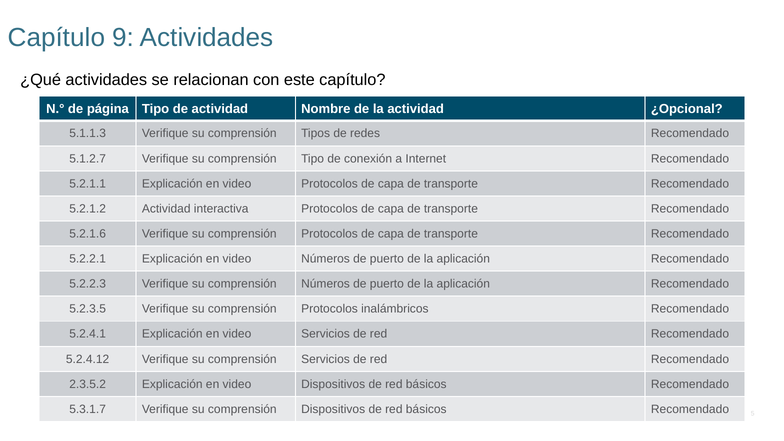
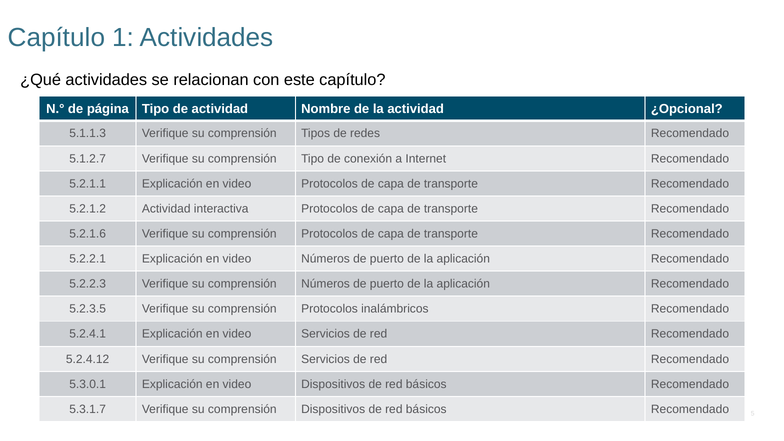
9: 9 -> 1
2.3.5.2: 2.3.5.2 -> 5.3.0.1
